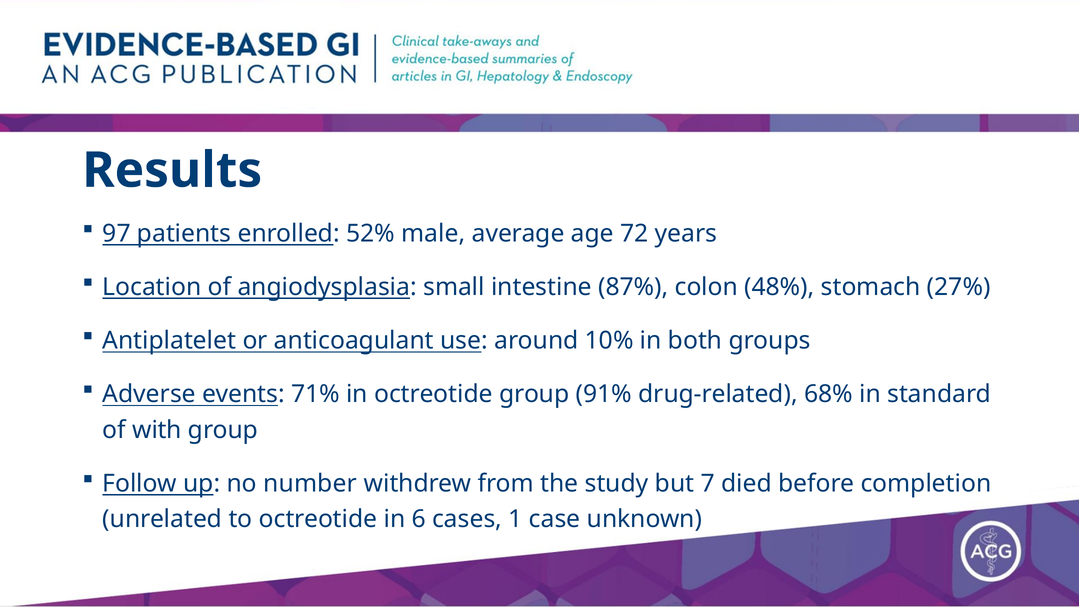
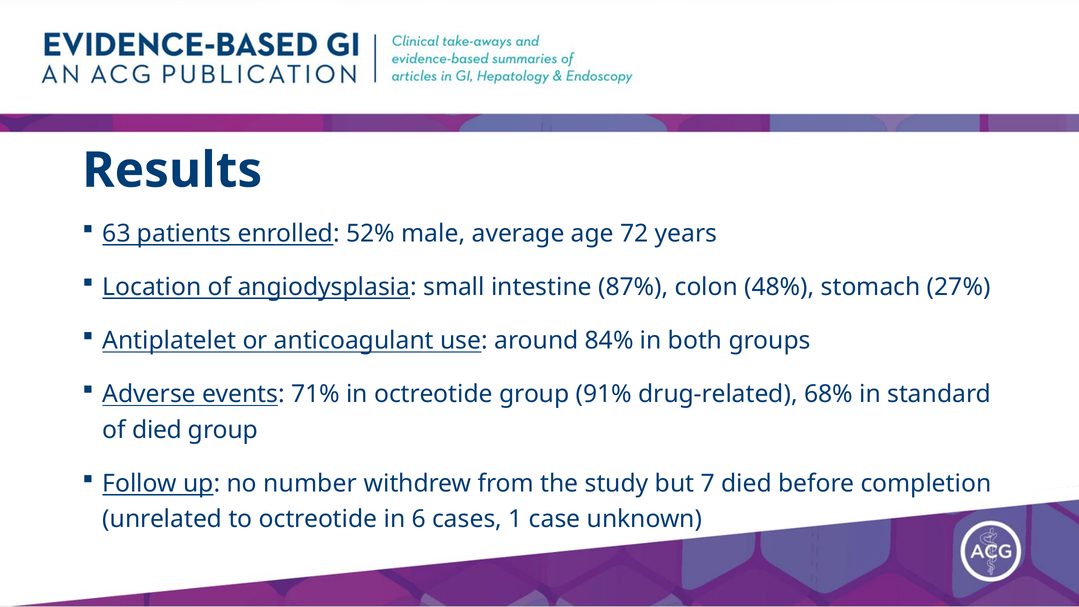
97: 97 -> 63
10%: 10% -> 84%
of with: with -> died
